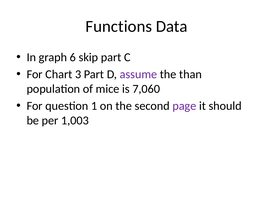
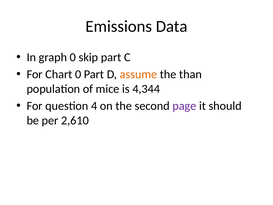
Functions: Functions -> Emissions
graph 6: 6 -> 0
Chart 3: 3 -> 0
assume colour: purple -> orange
7,060: 7,060 -> 4,344
1: 1 -> 4
1,003: 1,003 -> 2,610
